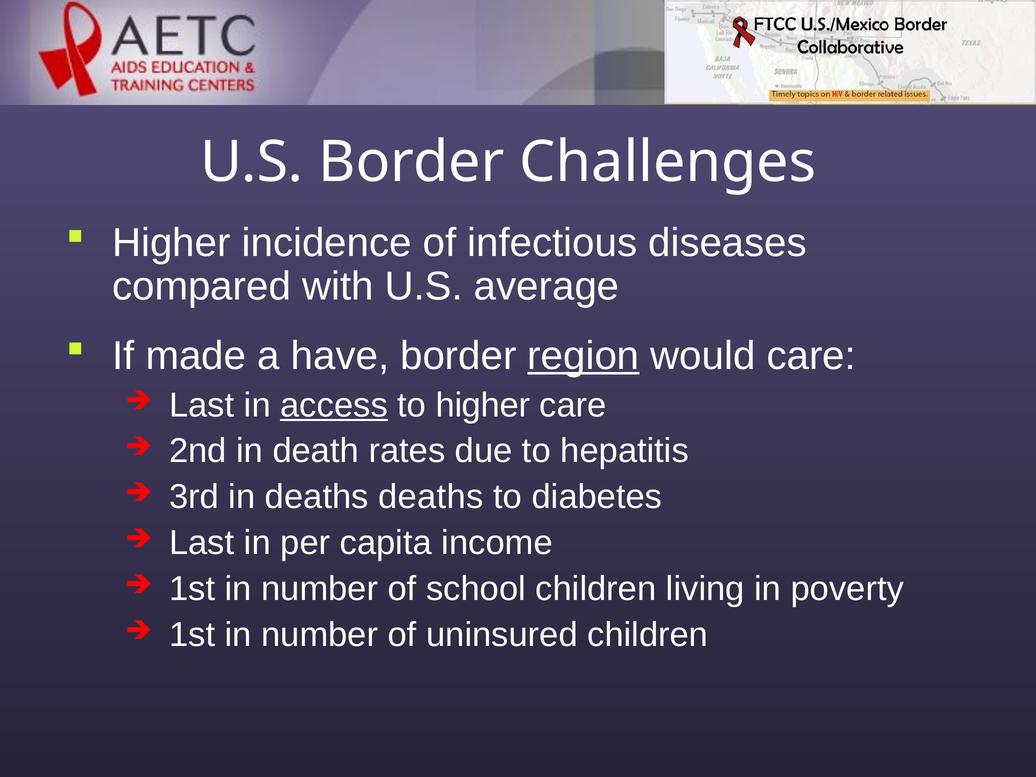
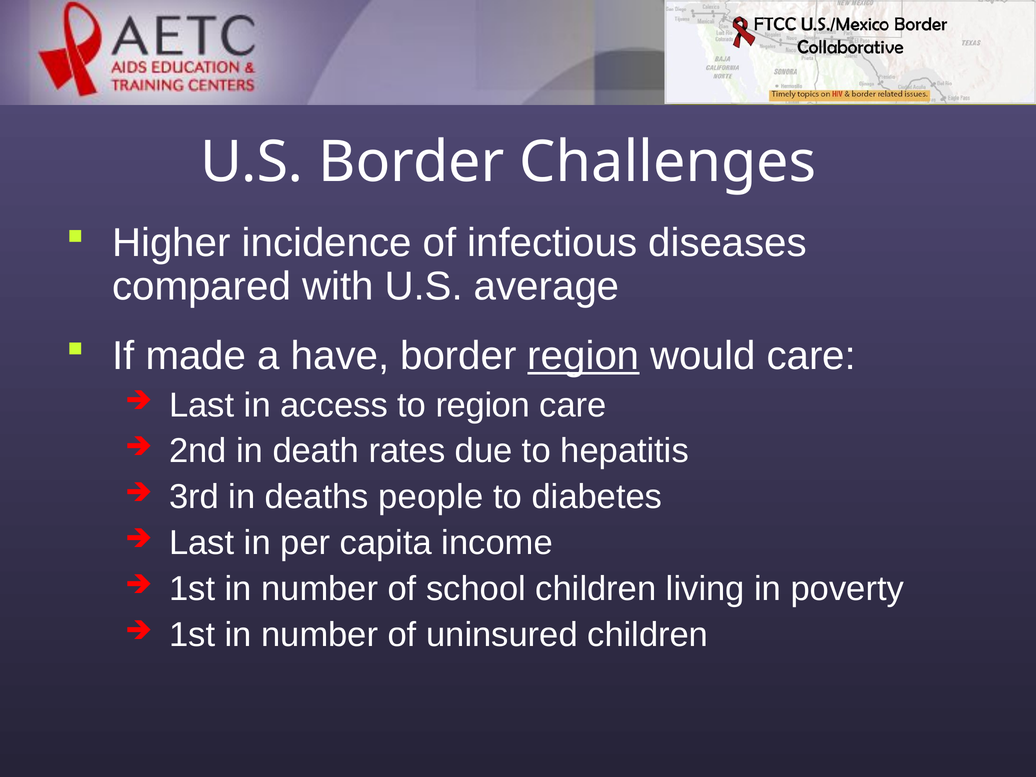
access underline: present -> none
to higher: higher -> region
deaths deaths: deaths -> people
